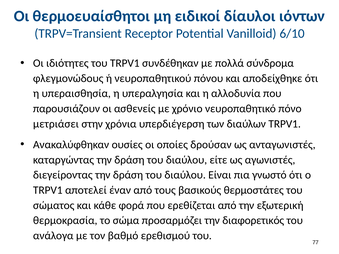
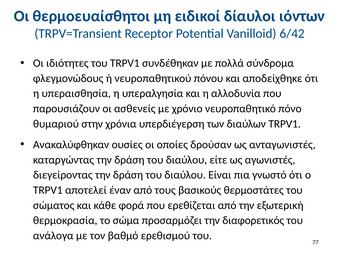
6/10: 6/10 -> 6/42
μετριάσει: μετριάσει -> θυμαριού
